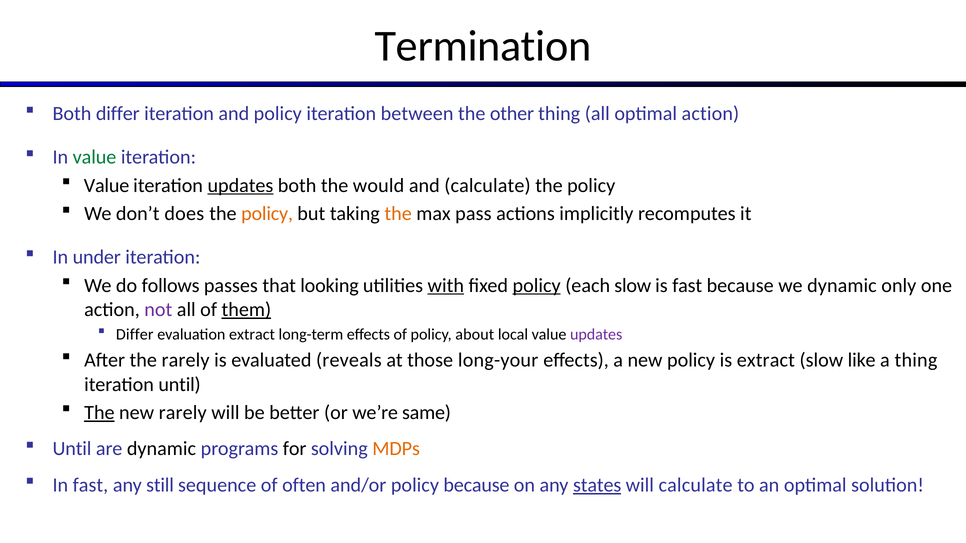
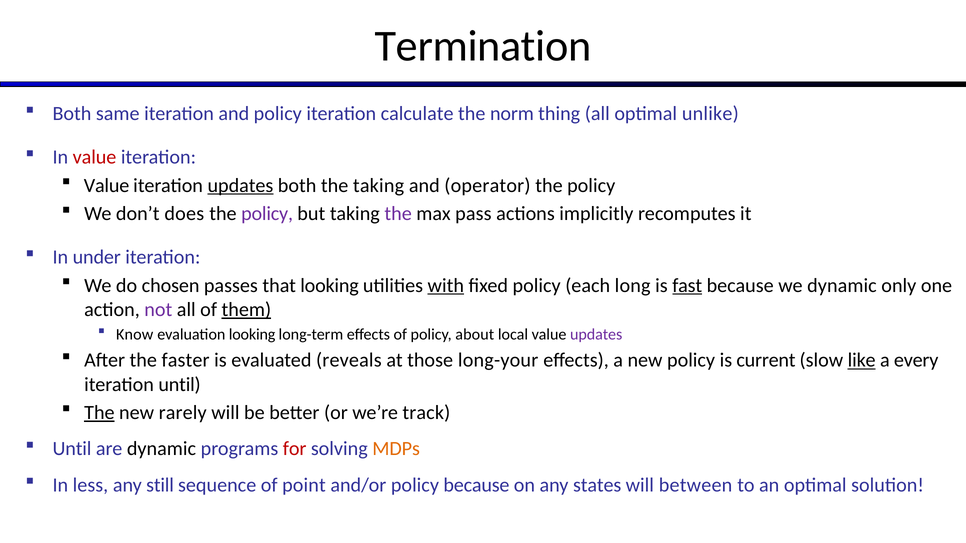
Both differ: differ -> same
between: between -> calculate
other: other -> norm
optimal action: action -> unlike
value at (95, 157) colour: green -> red
the would: would -> taking
and calculate: calculate -> operator
policy at (267, 214) colour: orange -> purple
the at (398, 214) colour: orange -> purple
follows: follows -> chosen
policy at (537, 286) underline: present -> none
each slow: slow -> long
fast at (687, 286) underline: none -> present
Differ at (135, 334): Differ -> Know
evaluation extract: extract -> looking
the rarely: rarely -> faster
is extract: extract -> current
like underline: none -> present
a thing: thing -> every
same: same -> track
for colour: black -> red
In fast: fast -> less
often: often -> point
states underline: present -> none
will calculate: calculate -> between
